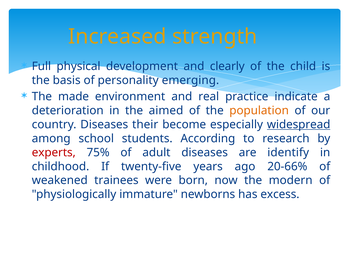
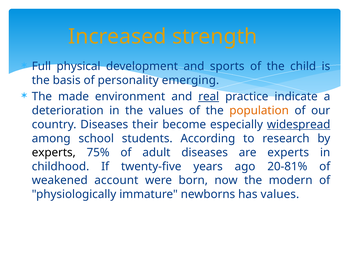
clearly: clearly -> sports
real underline: none -> present
the aimed: aimed -> values
experts at (54, 152) colour: red -> black
are identify: identify -> experts
20-66%: 20-66% -> 20-81%
trainees: trainees -> account
has excess: excess -> values
